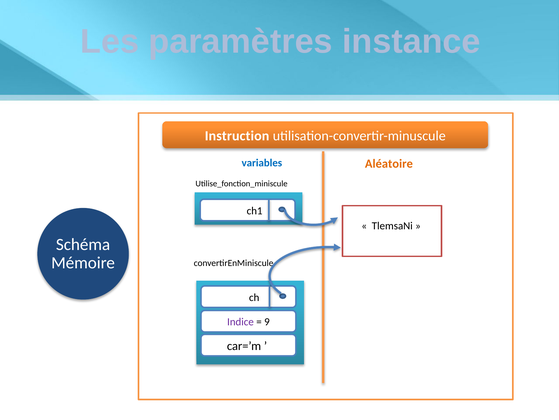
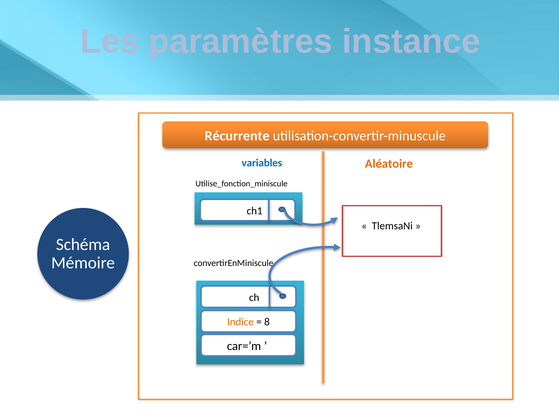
Instruction: Instruction -> Récurrente
Indice colour: purple -> orange
9: 9 -> 8
